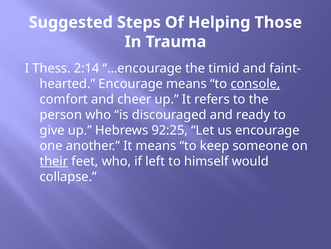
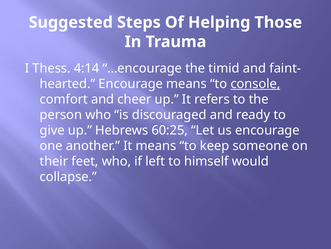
2:14: 2:14 -> 4:14
92:25: 92:25 -> 60:25
their underline: present -> none
